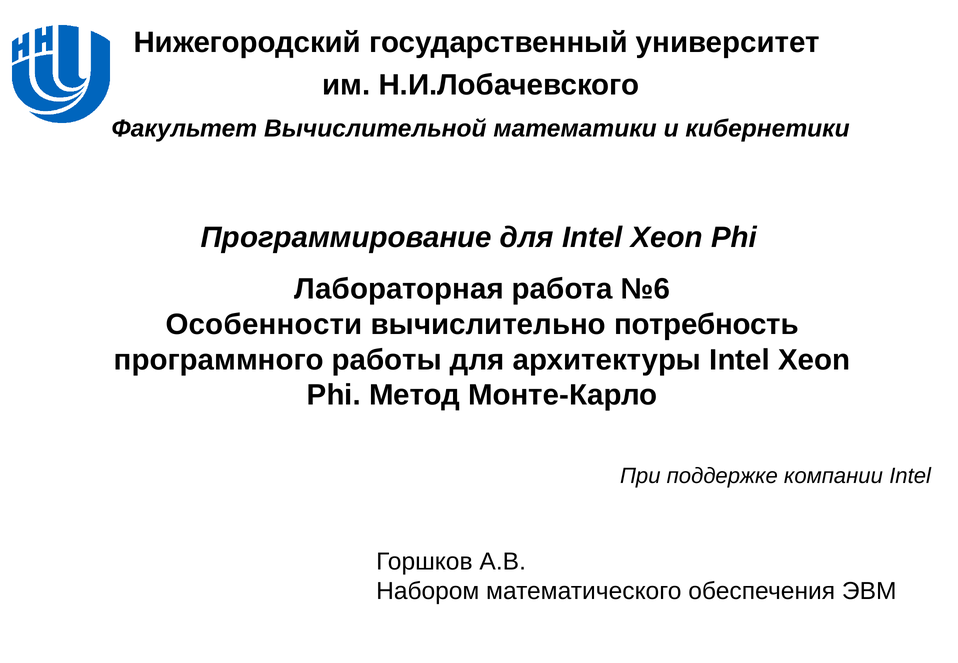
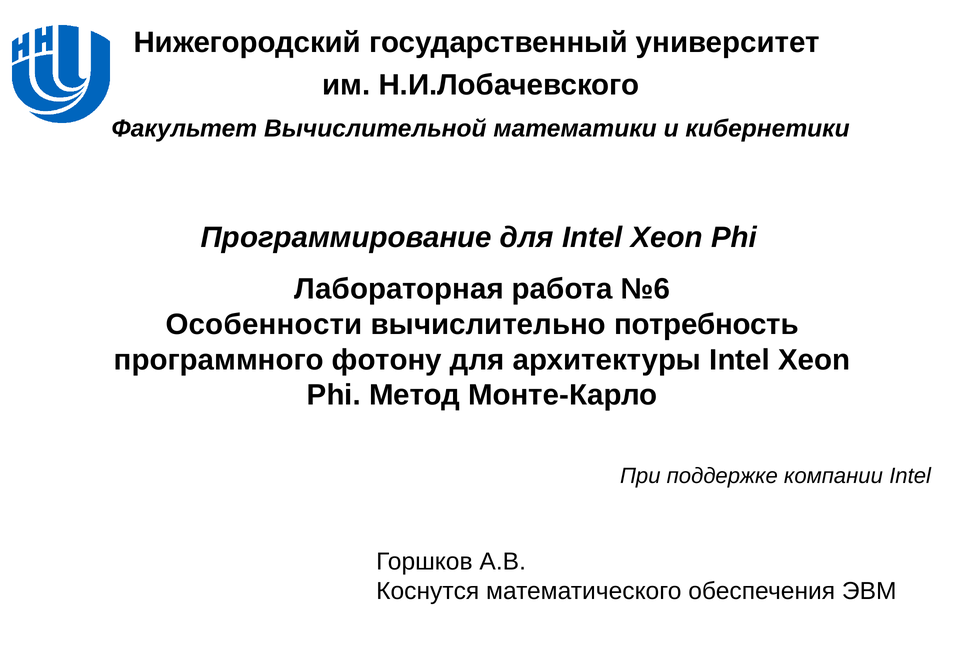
работы: работы -> фотону
Набором: Набором -> Коснутся
